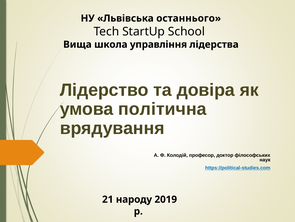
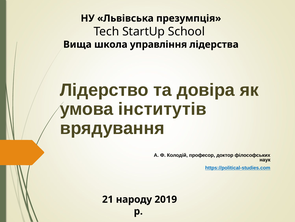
останнього: останнього -> презумпція
політична: політична -> інститутів
